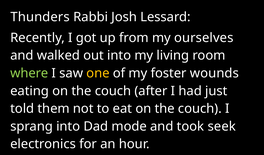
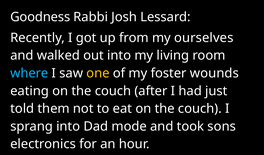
Thunders: Thunders -> Goodness
where colour: light green -> light blue
seek: seek -> sons
